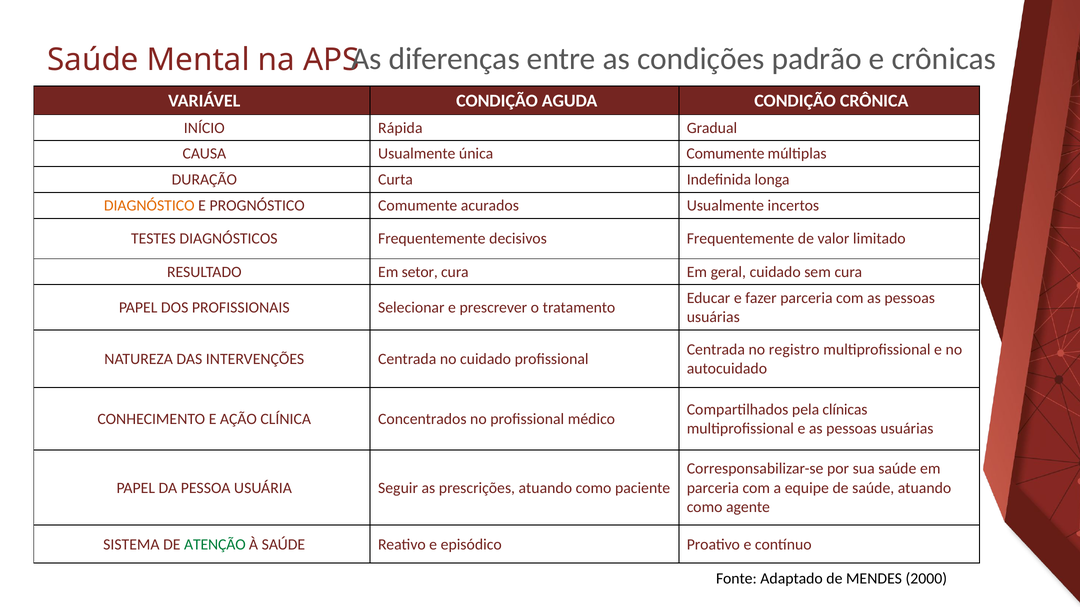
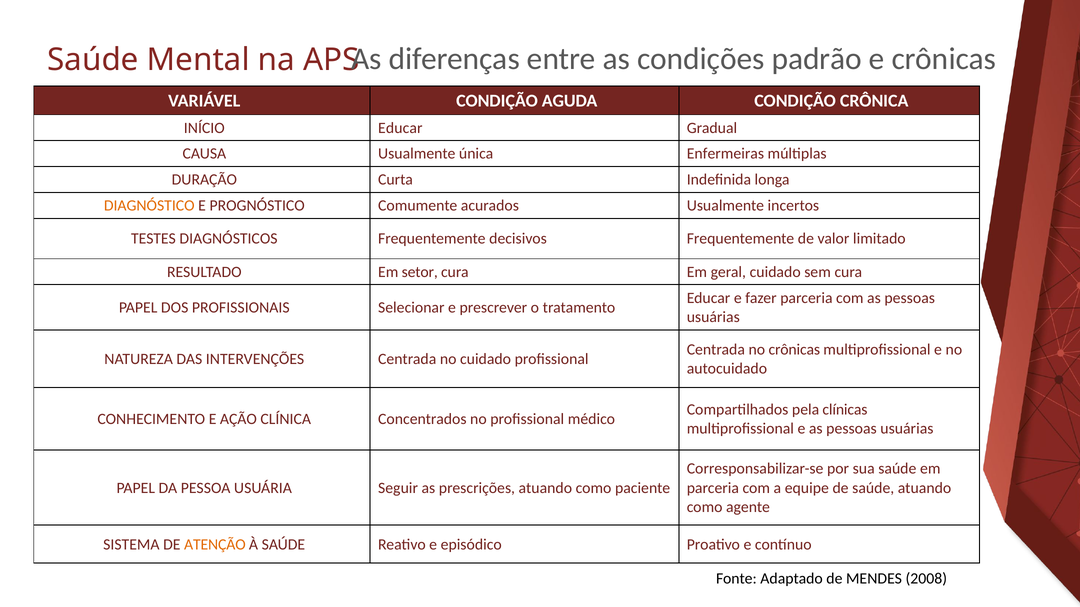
INÍCIO Rápida: Rápida -> Educar
única Comumente: Comumente -> Enfermeiras
no registro: registro -> crônicas
ATENÇÃO colour: green -> orange
2000: 2000 -> 2008
